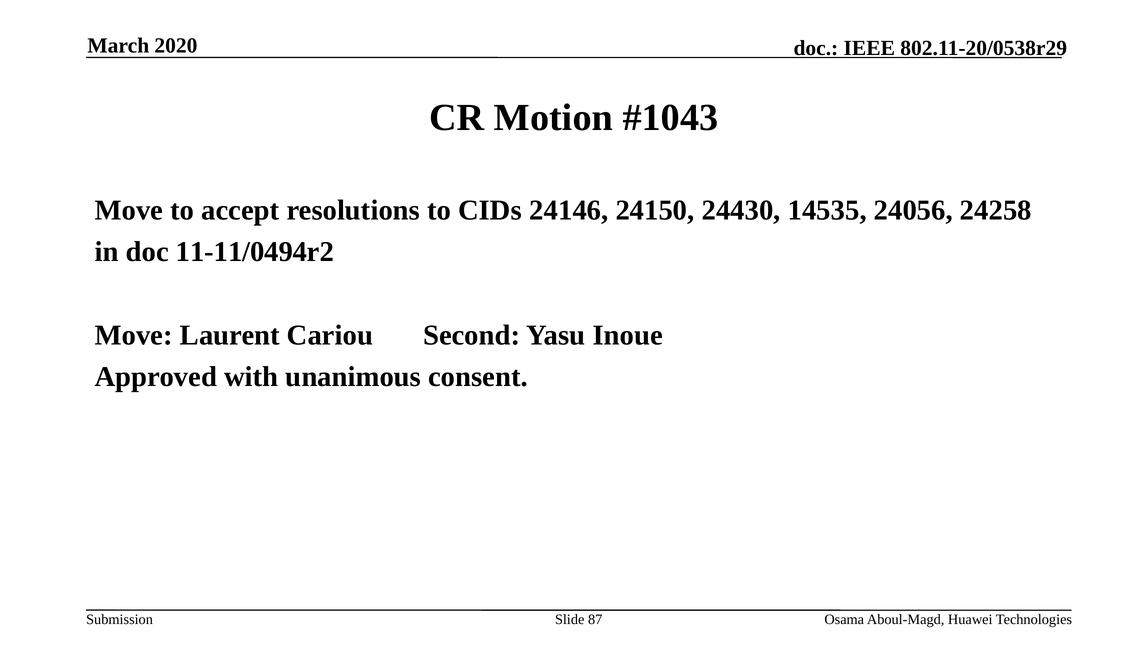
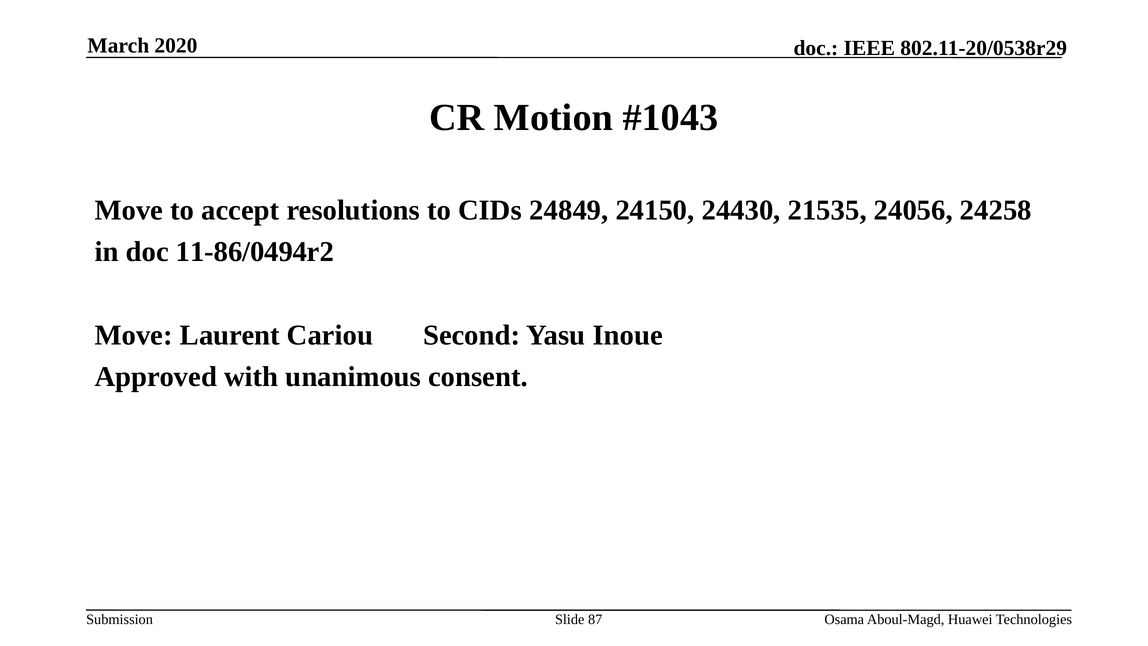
24146: 24146 -> 24849
14535: 14535 -> 21535
11-11/0494r2: 11-11/0494r2 -> 11-86/0494r2
